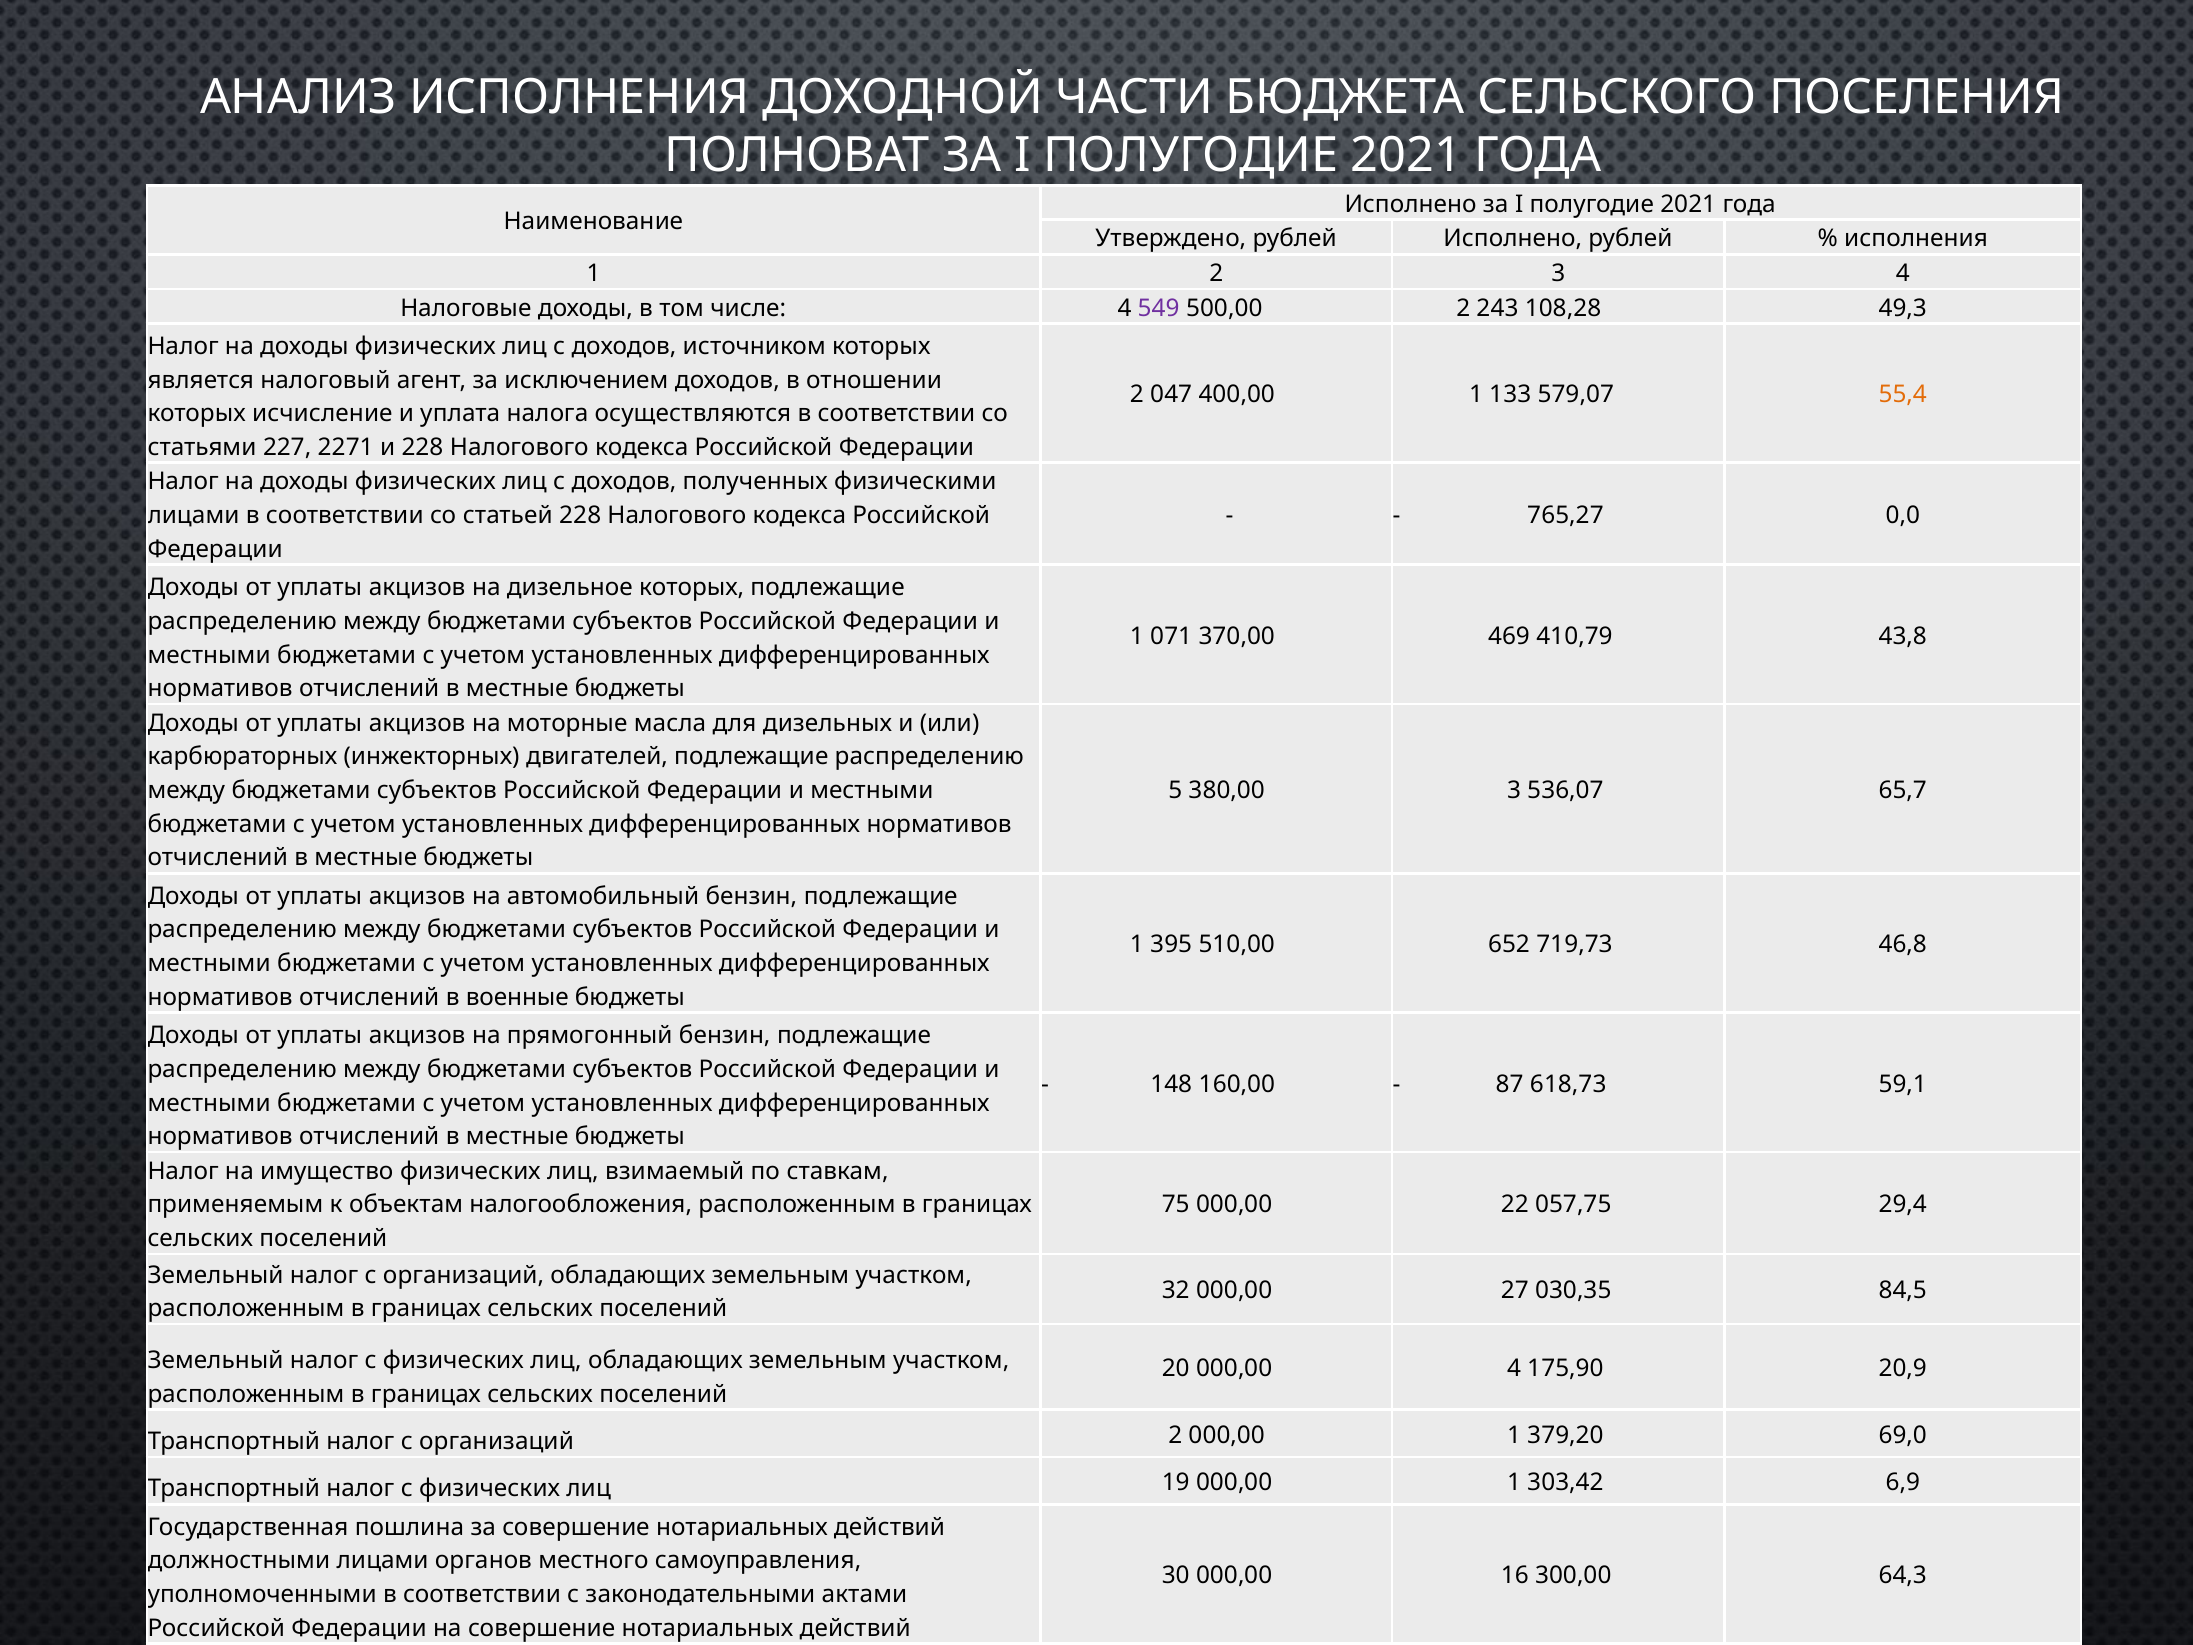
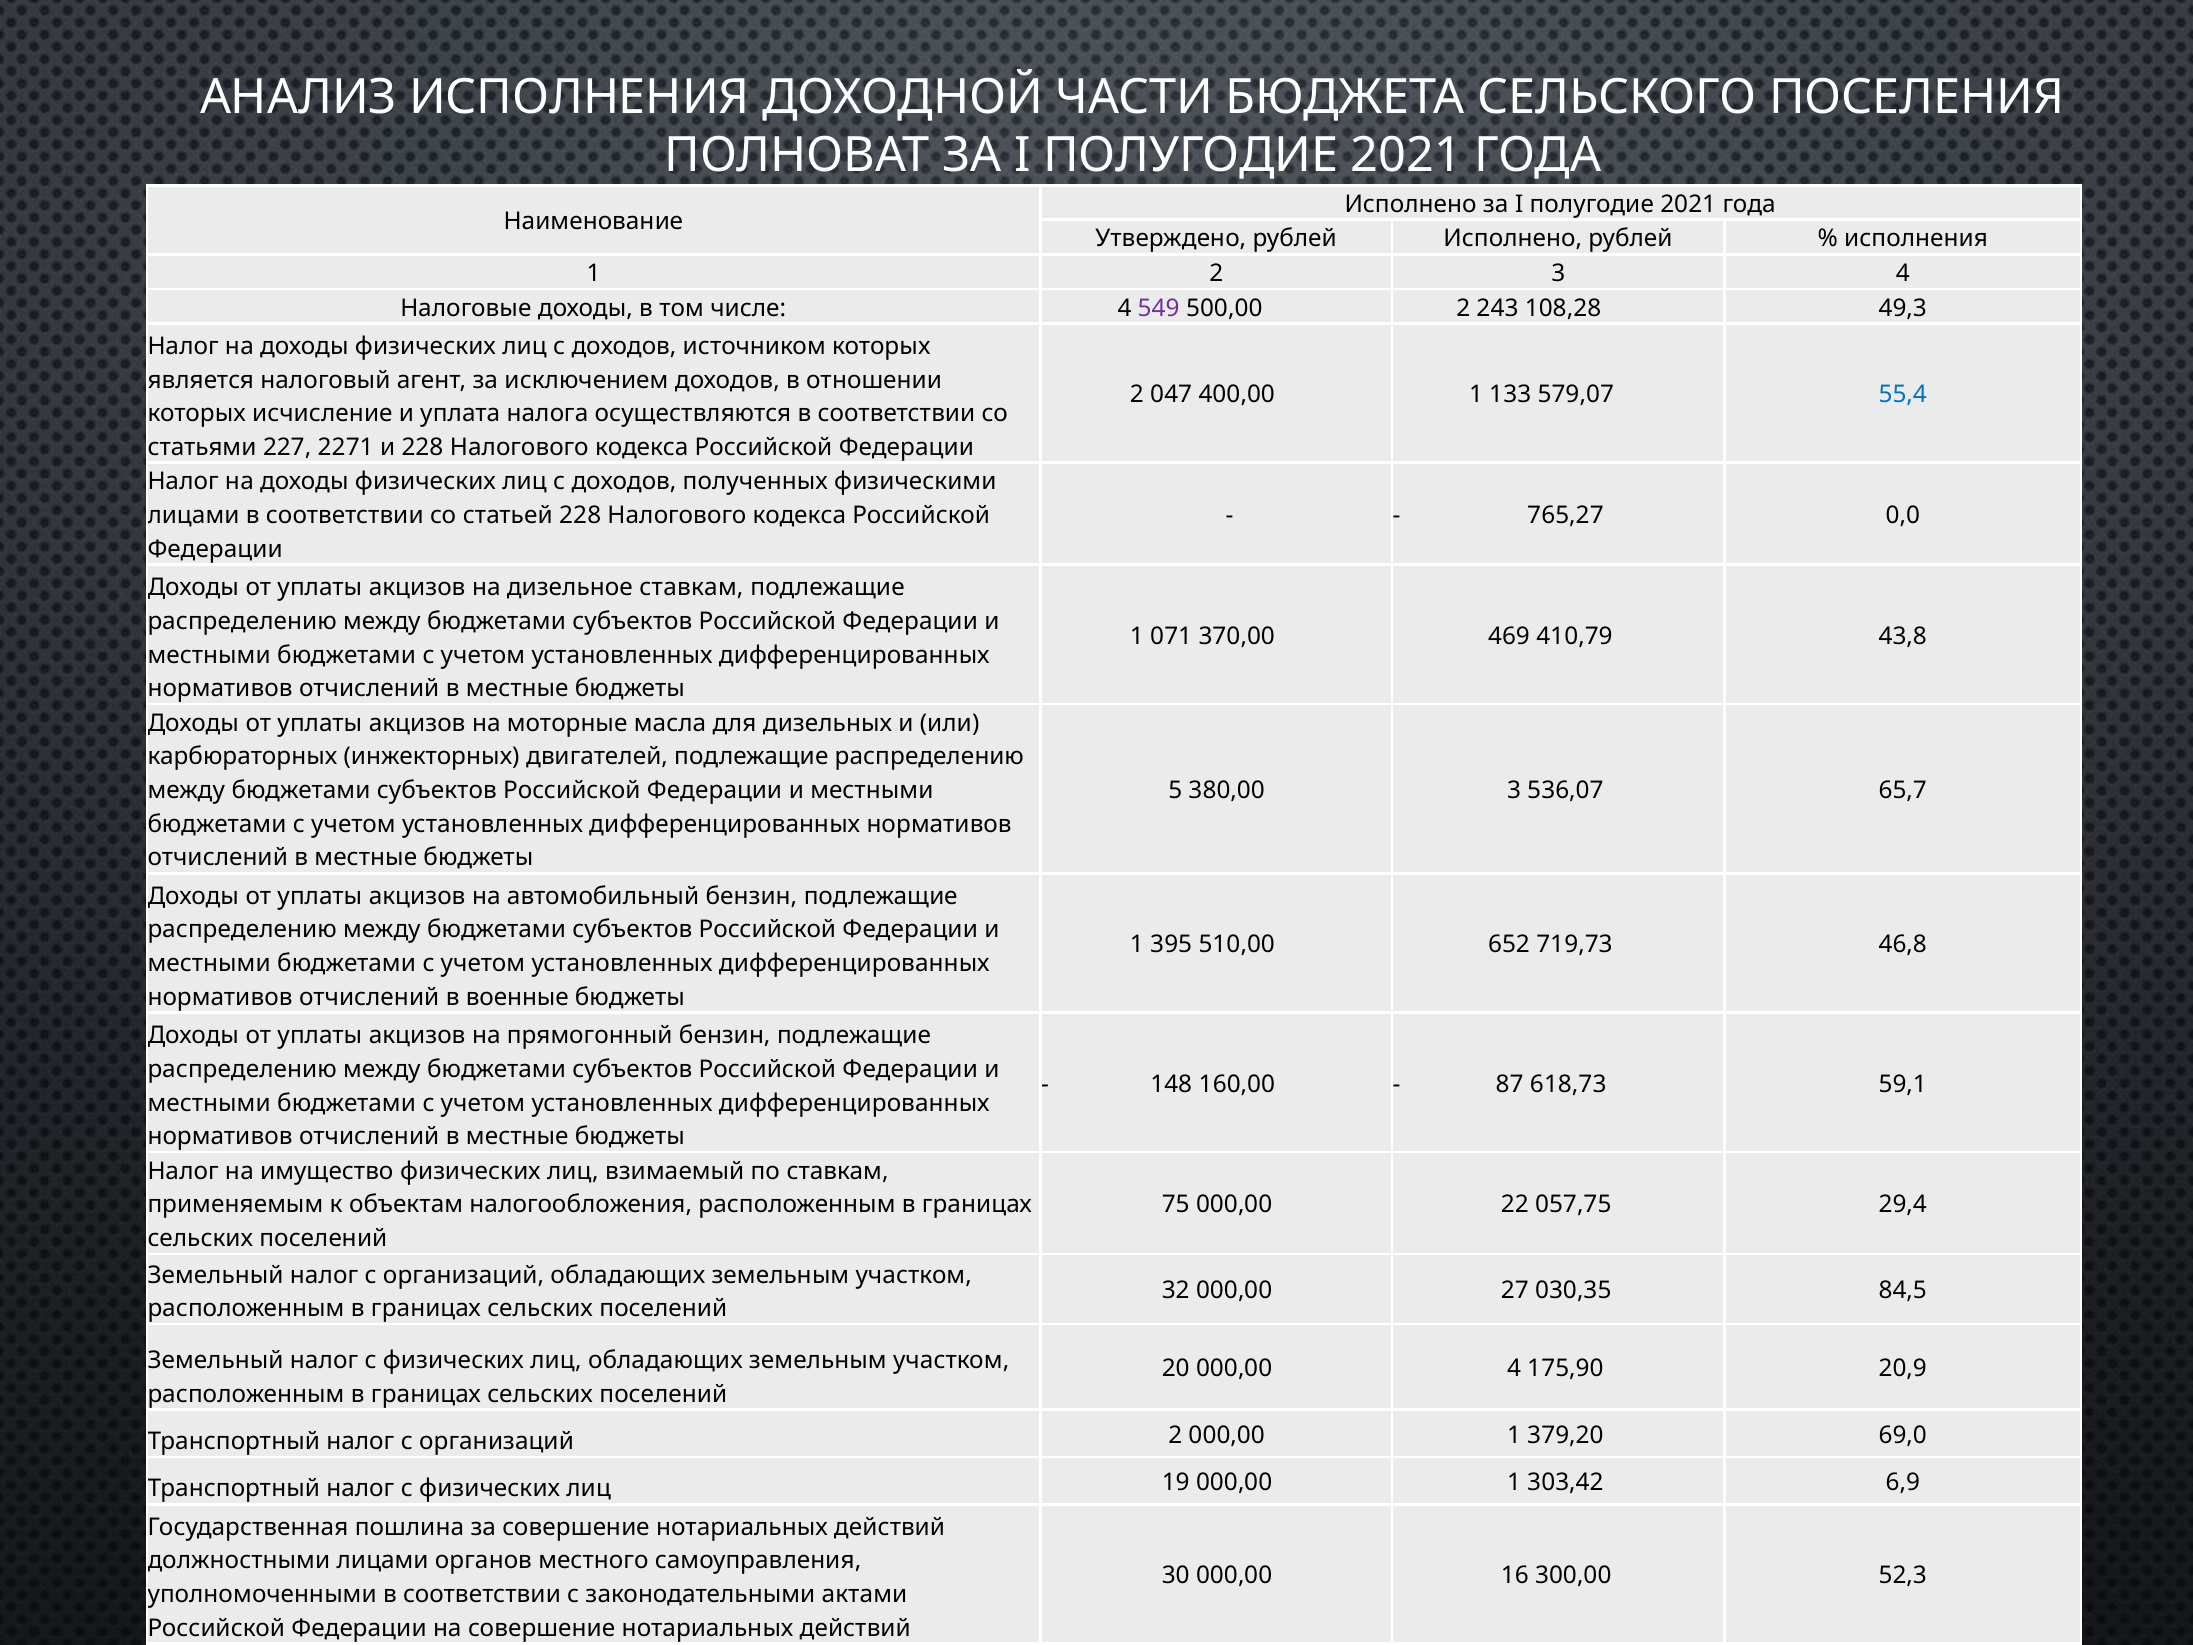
55,4 colour: orange -> blue
дизельное которых: которых -> ставкам
64,3: 64,3 -> 52,3
